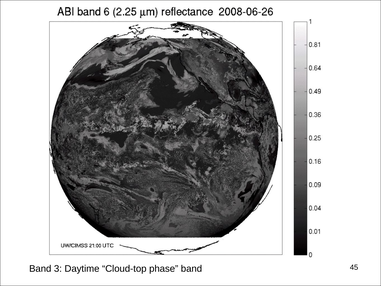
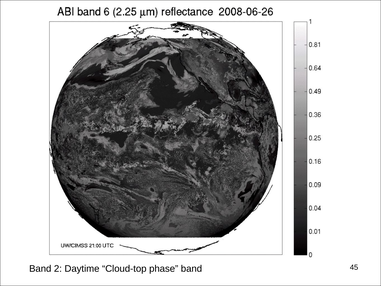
3: 3 -> 2
